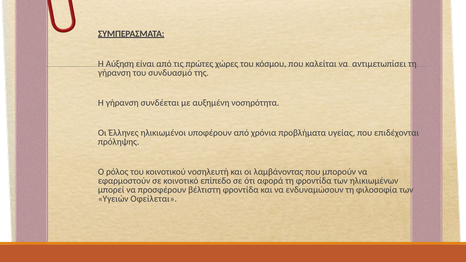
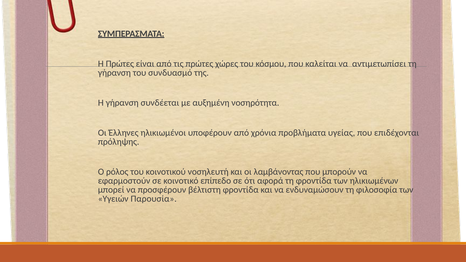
Η Aύξηση: Aύξηση -> Πρώτες
Οφείλεται: Οφείλεται -> Παρουσία
